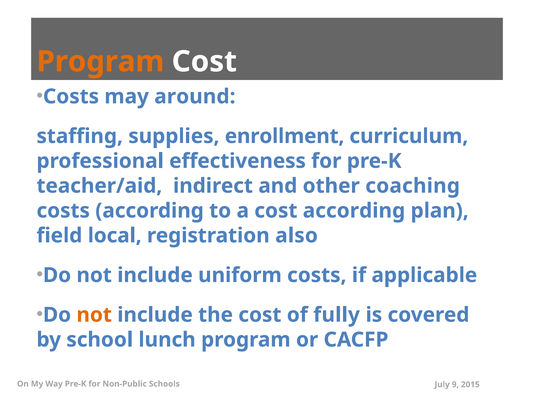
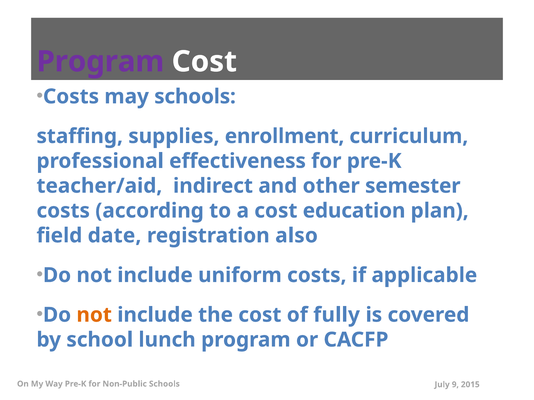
Program at (100, 62) colour: orange -> purple
may around: around -> schools
coaching: coaching -> semester
cost according: according -> education
local: local -> date
